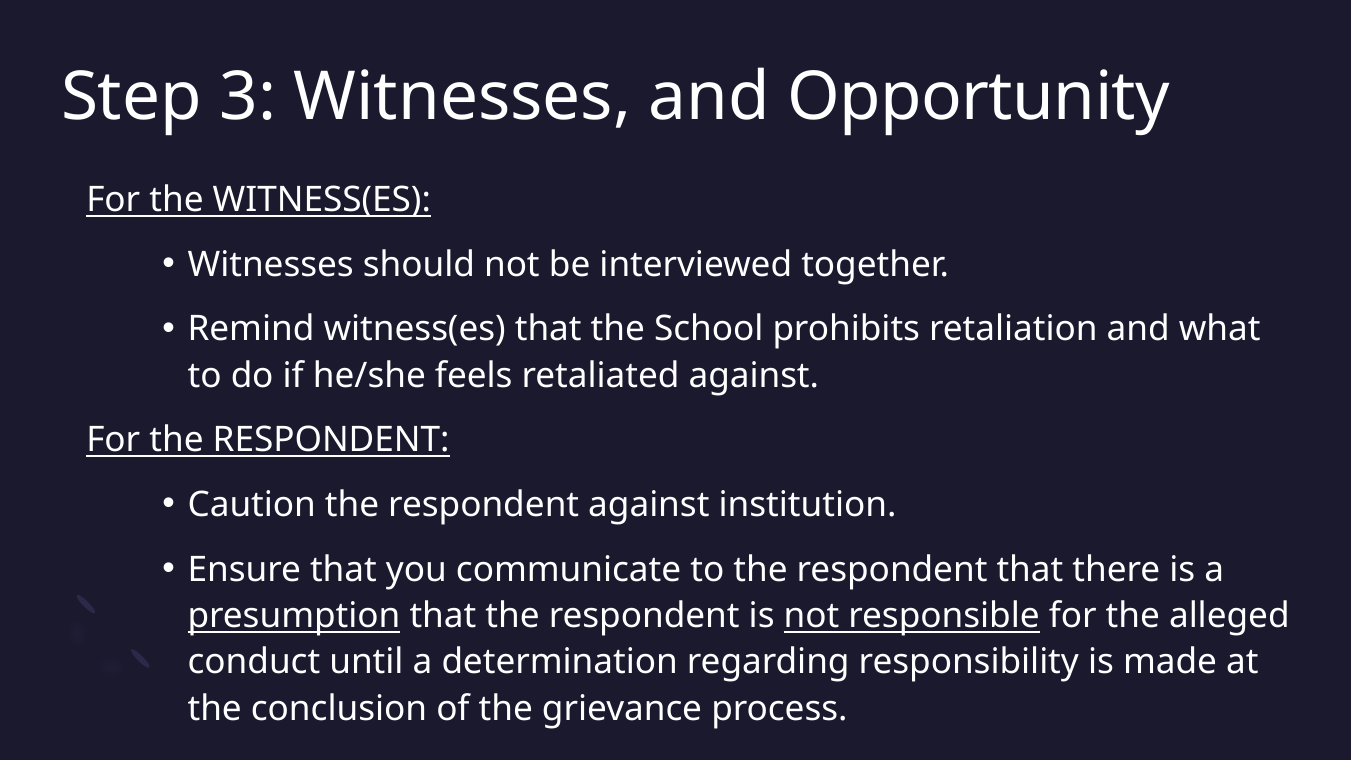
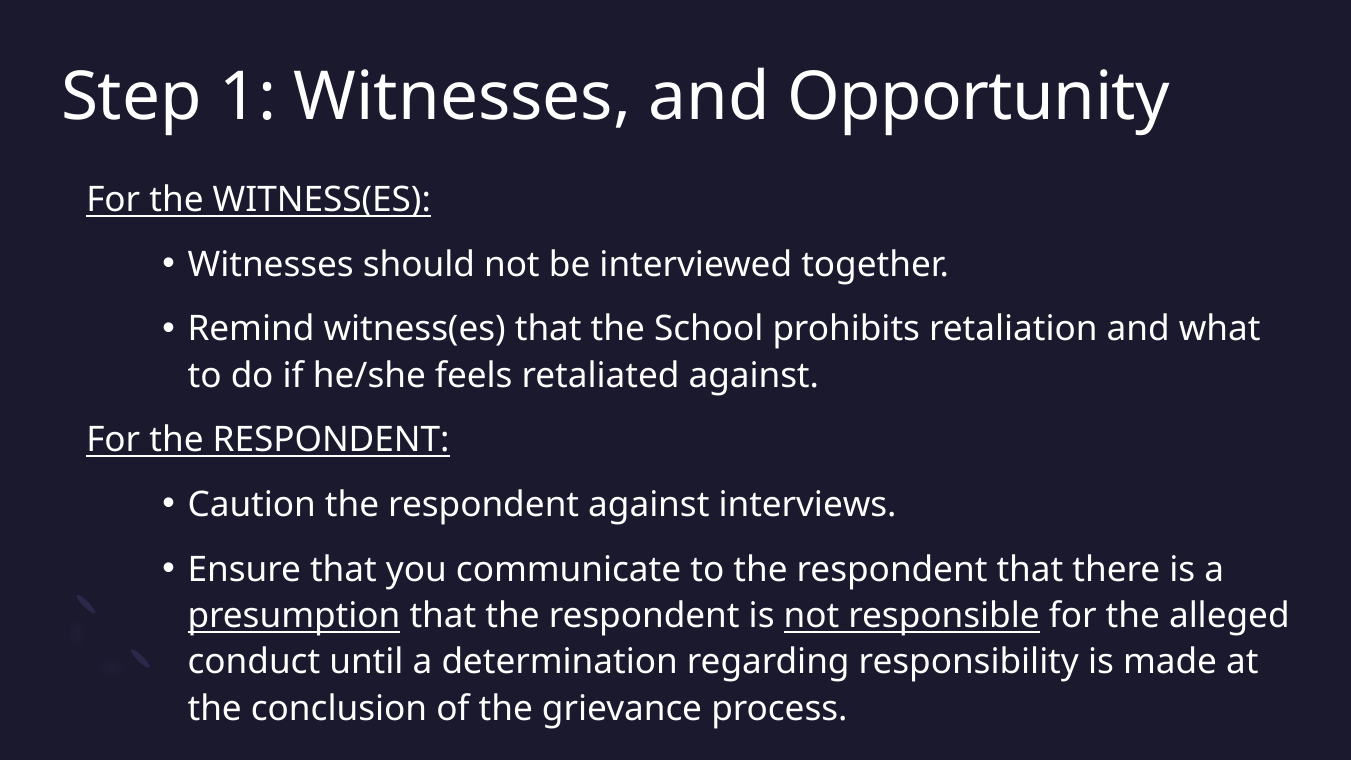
3: 3 -> 1
institution: institution -> interviews
